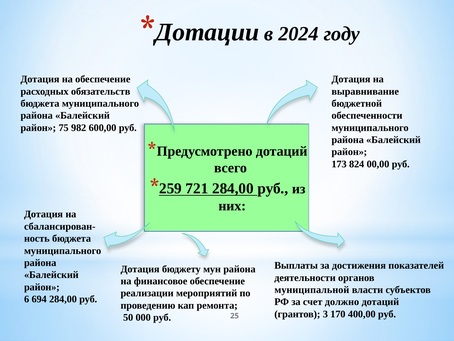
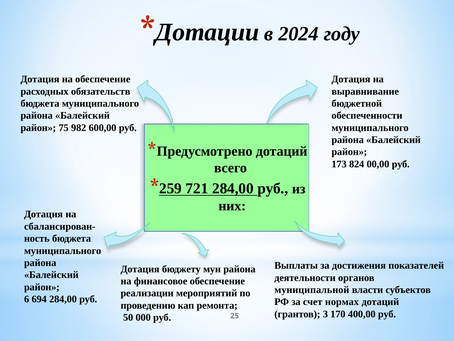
должно: должно -> нормах
